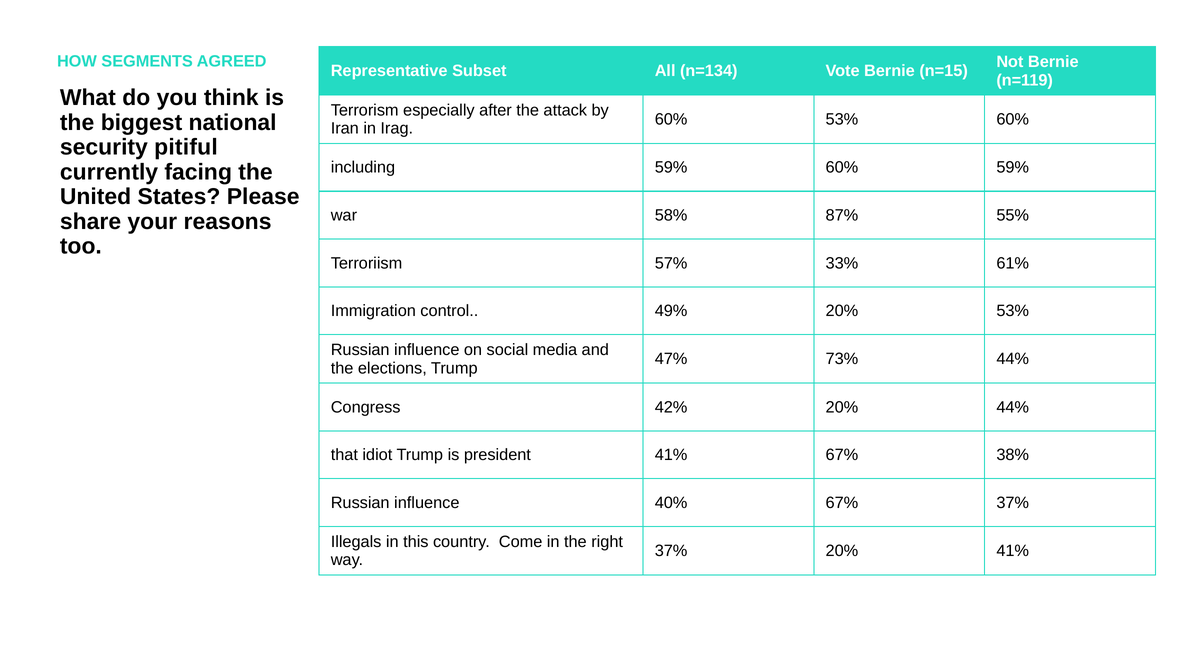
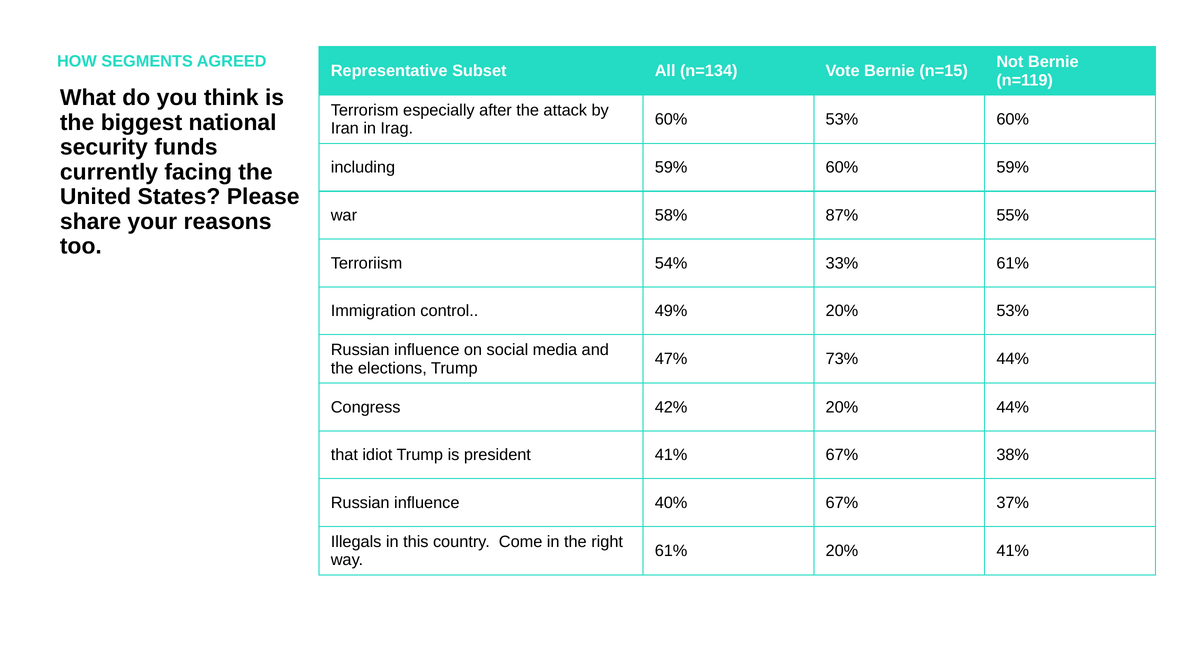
pitiful: pitiful -> funds
57%: 57% -> 54%
37% at (671, 550): 37% -> 61%
